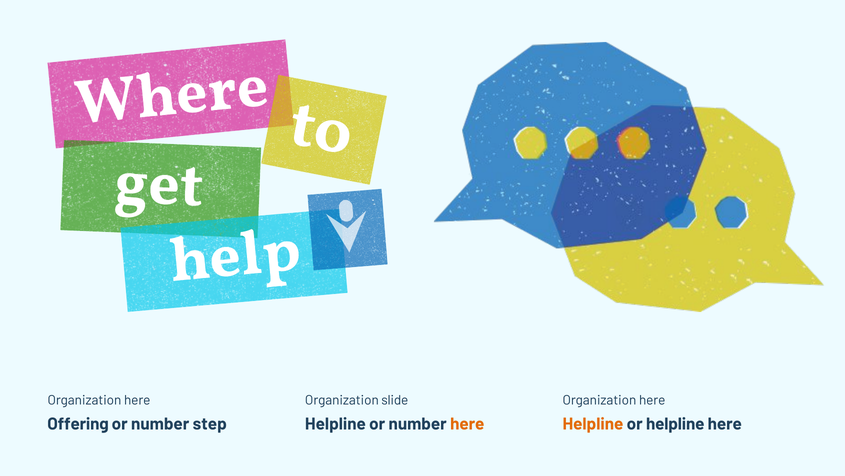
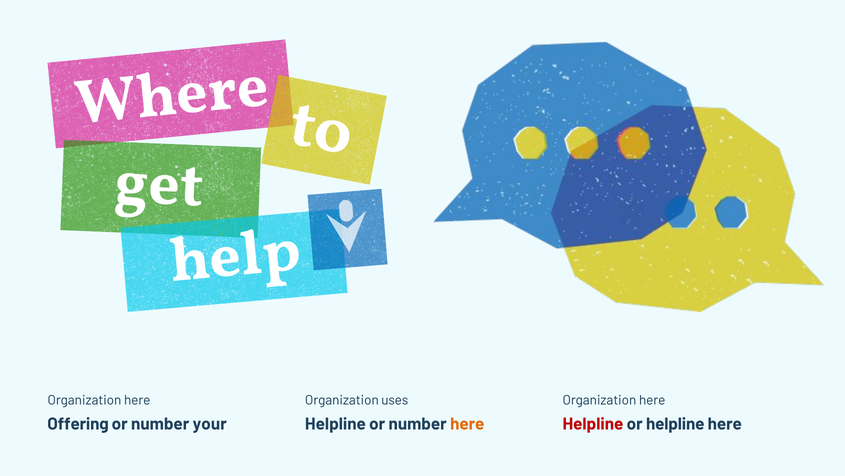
slide: slide -> uses
step: step -> your
Helpline at (593, 424) colour: orange -> red
